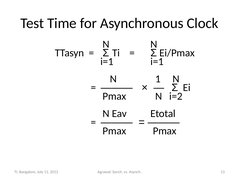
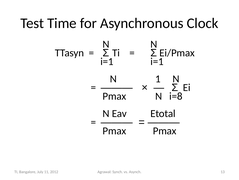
i=2: i=2 -> i=8
